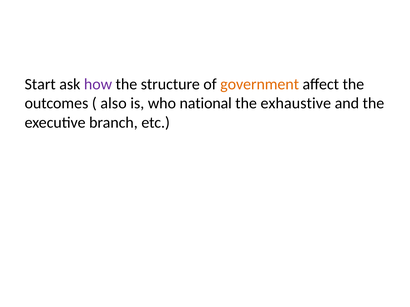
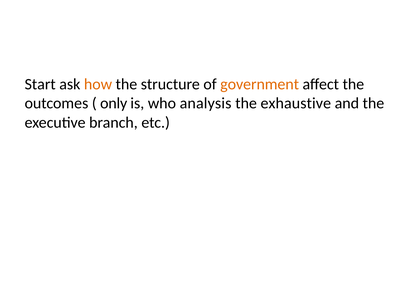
how colour: purple -> orange
also: also -> only
national: national -> analysis
